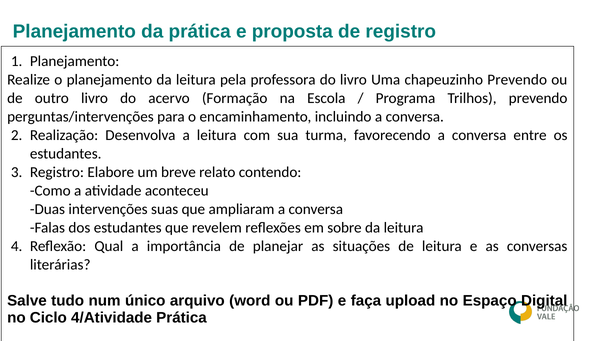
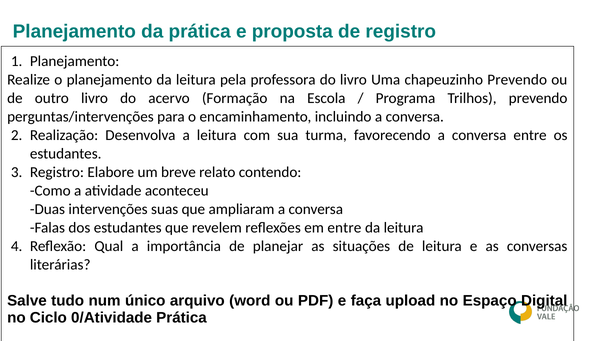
em sobre: sobre -> entre
4/Atividade: 4/Atividade -> 0/Atividade
